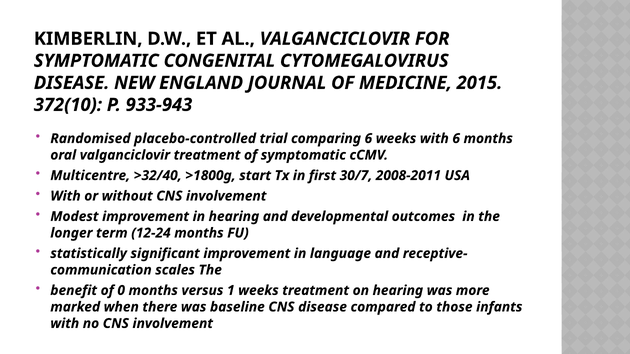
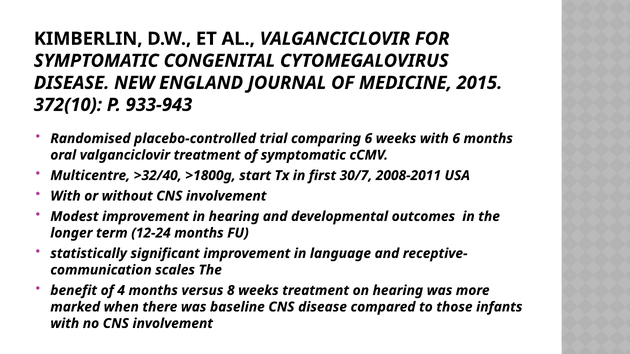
0: 0 -> 4
1: 1 -> 8
